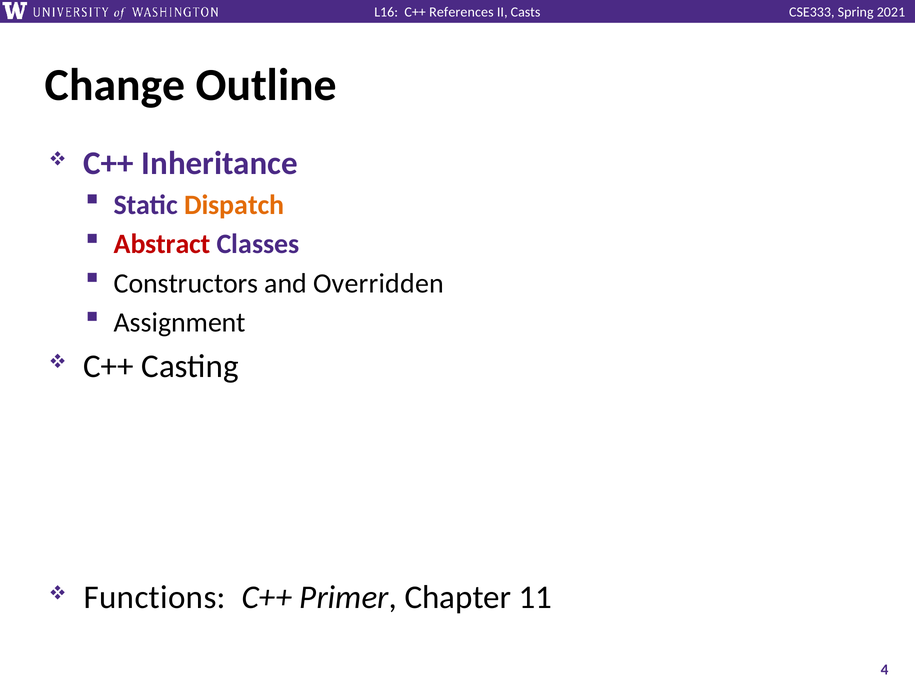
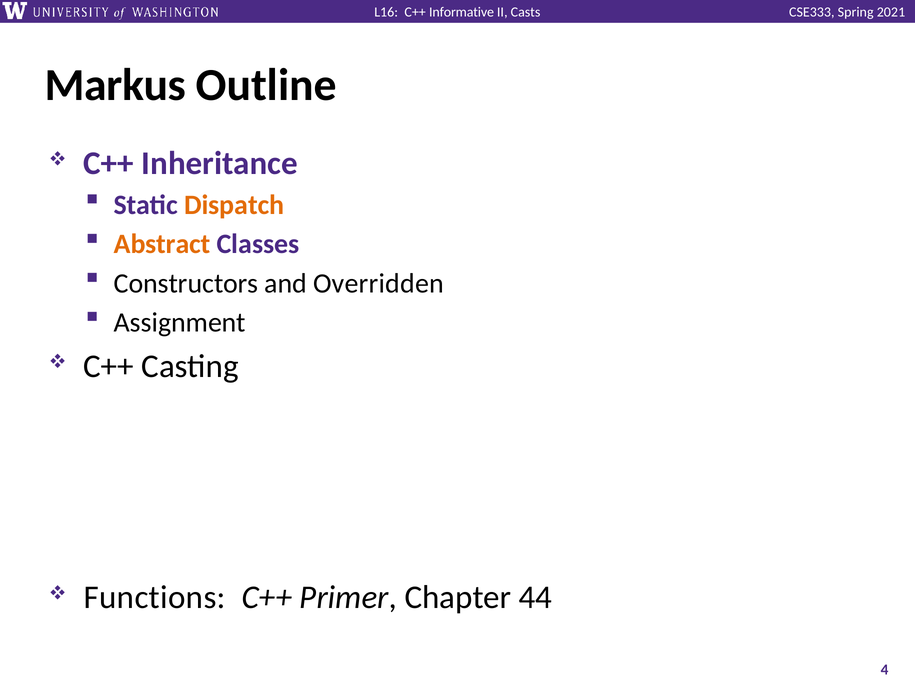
References: References -> Informative
Change: Change -> Markus
Abstract colour: red -> orange
11: 11 -> 44
